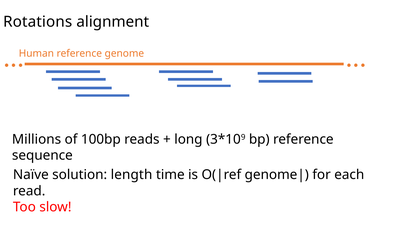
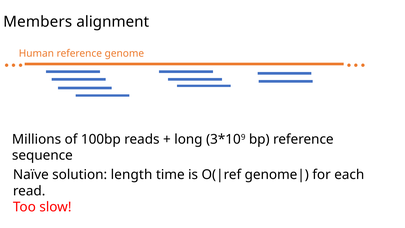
Rotations: Rotations -> Members
